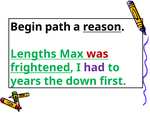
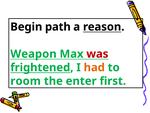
Lengths: Lengths -> Weapon
had colour: purple -> orange
years: years -> room
down: down -> enter
